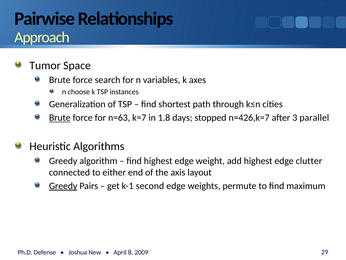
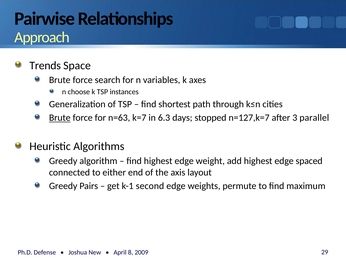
Tumor: Tumor -> Trends
1.8: 1.8 -> 6.3
n=426,k=7: n=426,k=7 -> n=127,k=7
clutter: clutter -> spaced
Greedy at (63, 186) underline: present -> none
